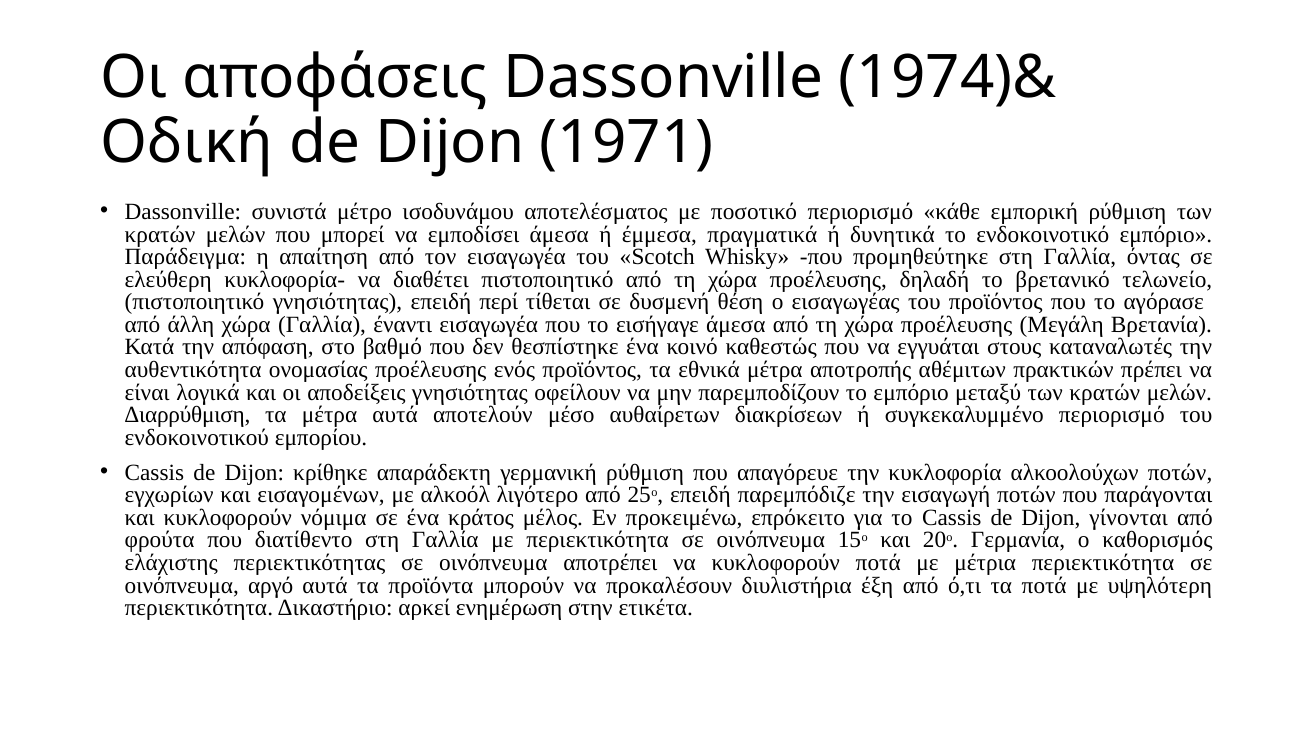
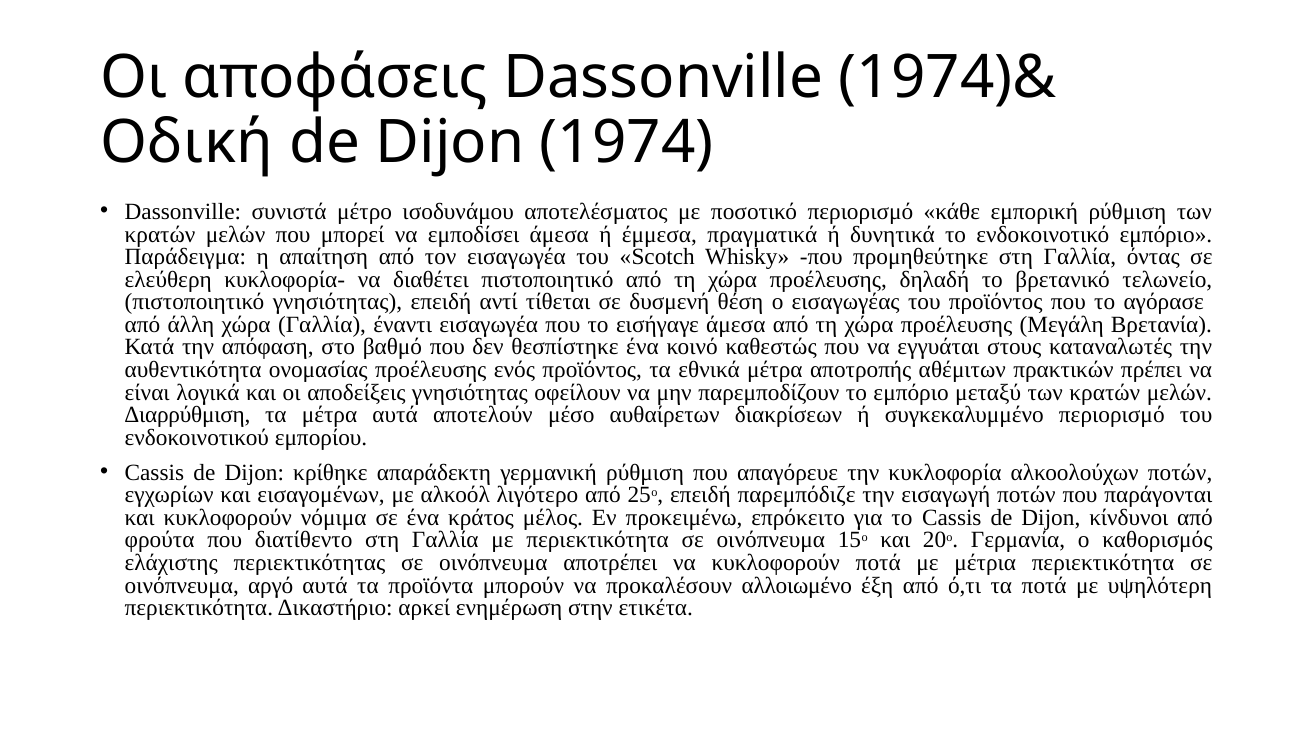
1971: 1971 -> 1974
περί: περί -> αντί
γίνονται: γίνονται -> κίνδυνοι
διυλιστήρια: διυλιστήρια -> αλλοιωμένο
